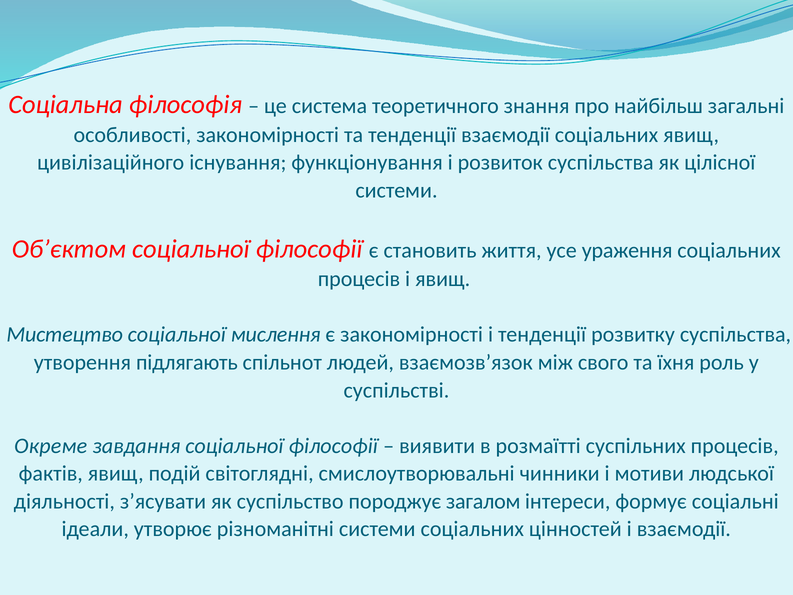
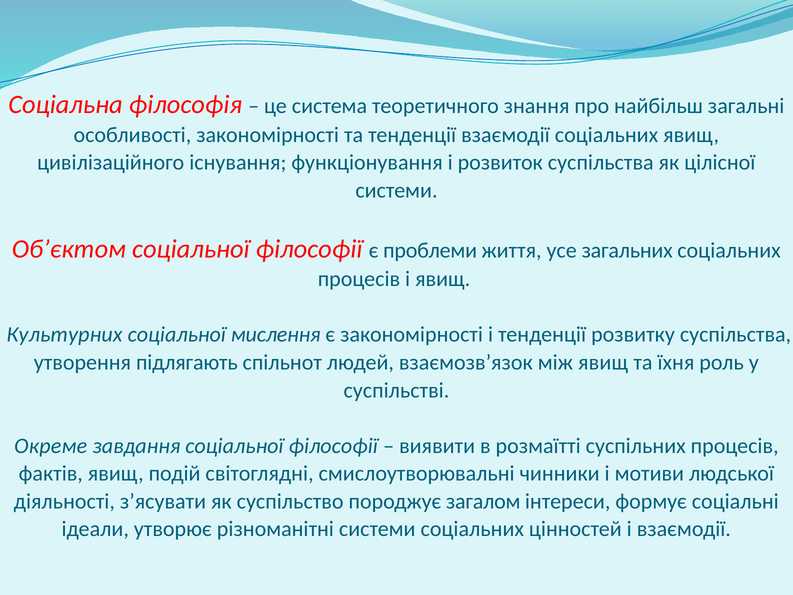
становить: становить -> проблеми
ураження: ураження -> загальних
Мистецтво: Мистецтво -> Культурних
між свого: свого -> явищ
